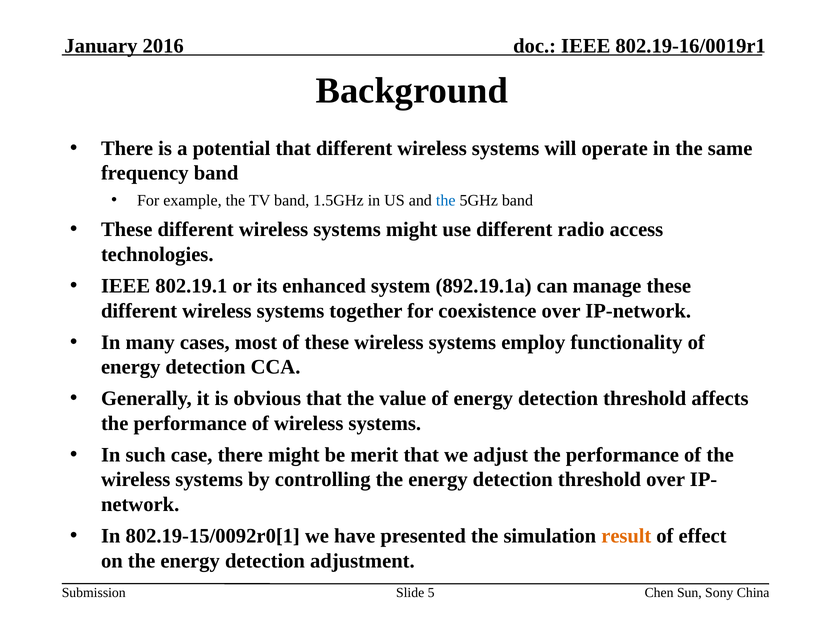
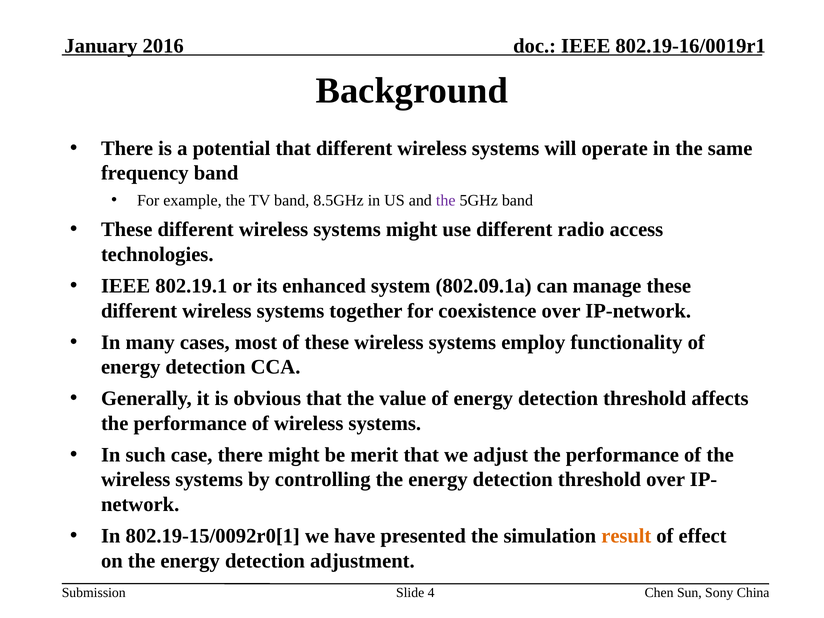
1.5GHz: 1.5GHz -> 8.5GHz
the at (446, 201) colour: blue -> purple
892.19.1a: 892.19.1a -> 802.09.1a
5: 5 -> 4
